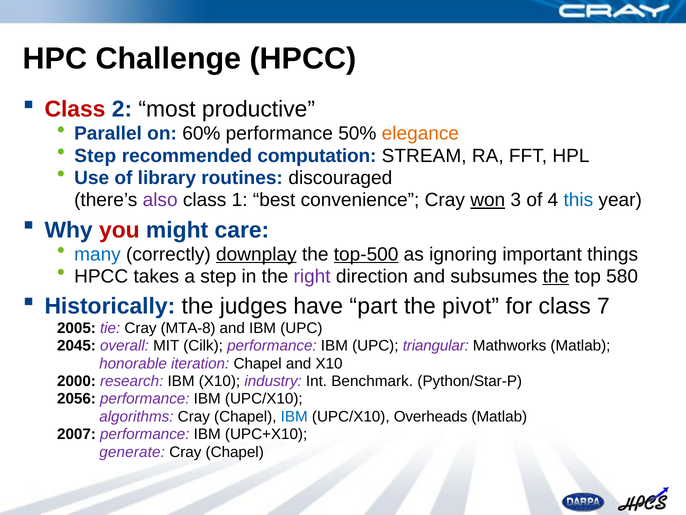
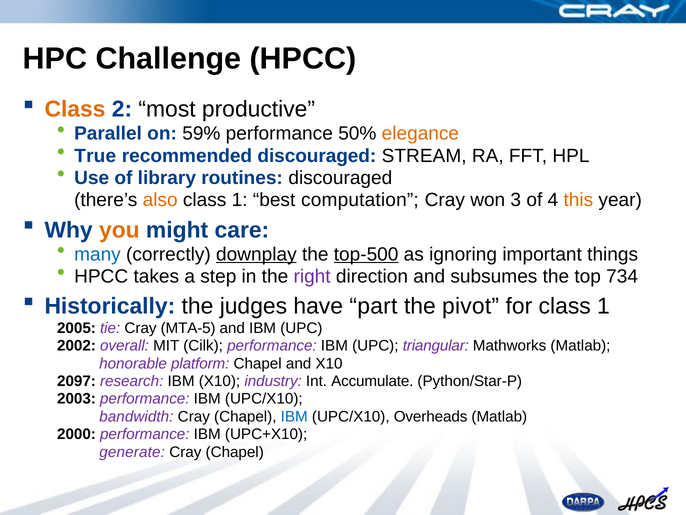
Class at (75, 109) colour: red -> orange
60%: 60% -> 59%
Step at (95, 156): Step -> True
recommended computation: computation -> discouraged
also colour: purple -> orange
convenience: convenience -> computation
won underline: present -> none
this colour: blue -> orange
you colour: red -> orange
the at (556, 276) underline: present -> none
580: 580 -> 734
for class 7: 7 -> 1
MTA-8: MTA-8 -> MTA-5
2045: 2045 -> 2002
iteration: iteration -> platform
2000: 2000 -> 2097
Benchmark: Benchmark -> Accumulate
2056: 2056 -> 2003
algorithms: algorithms -> bandwidth
2007: 2007 -> 2000
